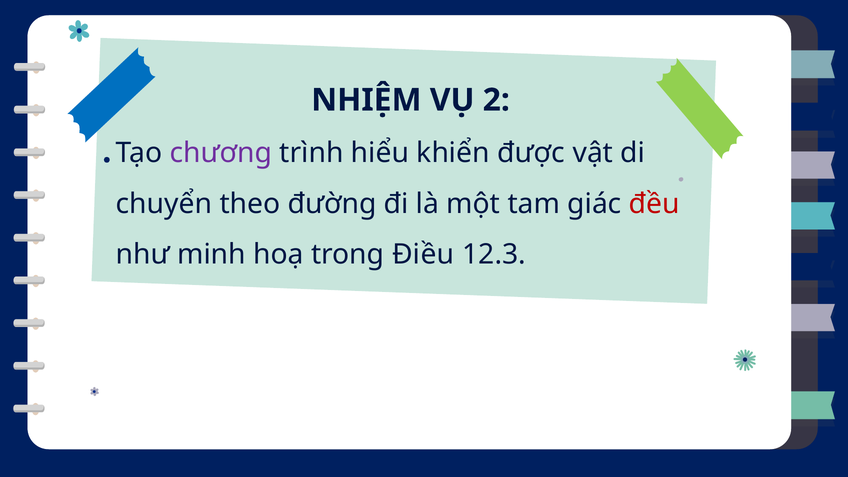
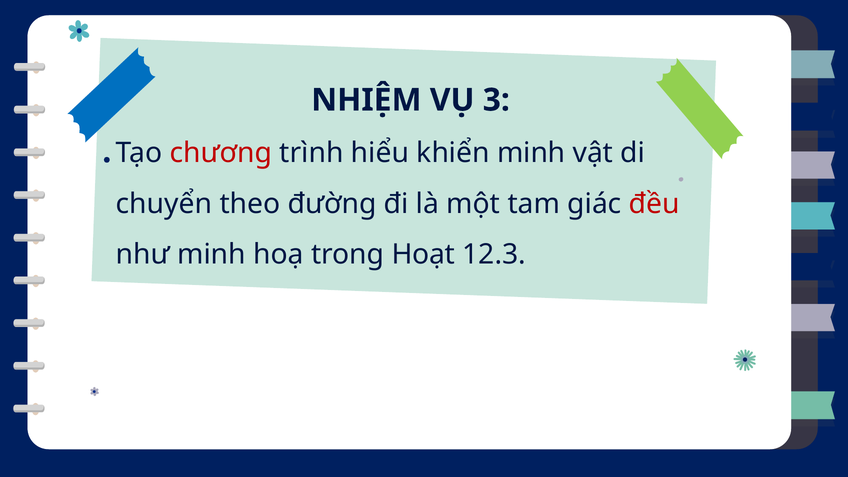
2: 2 -> 3
chương colour: purple -> red
khiển được: được -> minh
Điều: Điều -> Hoạt
